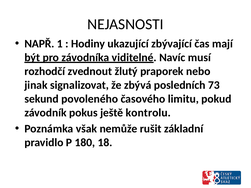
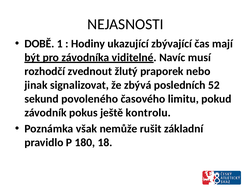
NAPŘ: NAPŘ -> DOBĚ
73: 73 -> 52
